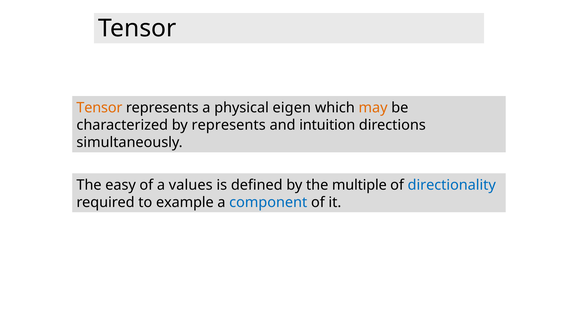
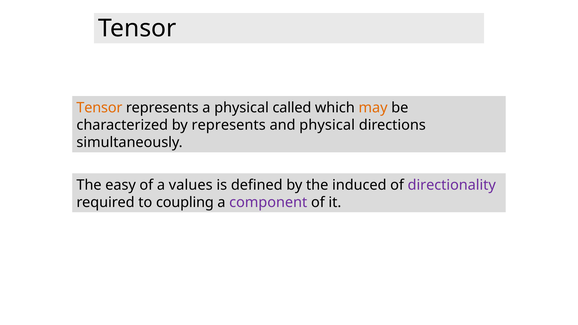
eigen: eigen -> called
and intuition: intuition -> physical
multiple: multiple -> induced
directionality colour: blue -> purple
example: example -> coupling
component colour: blue -> purple
